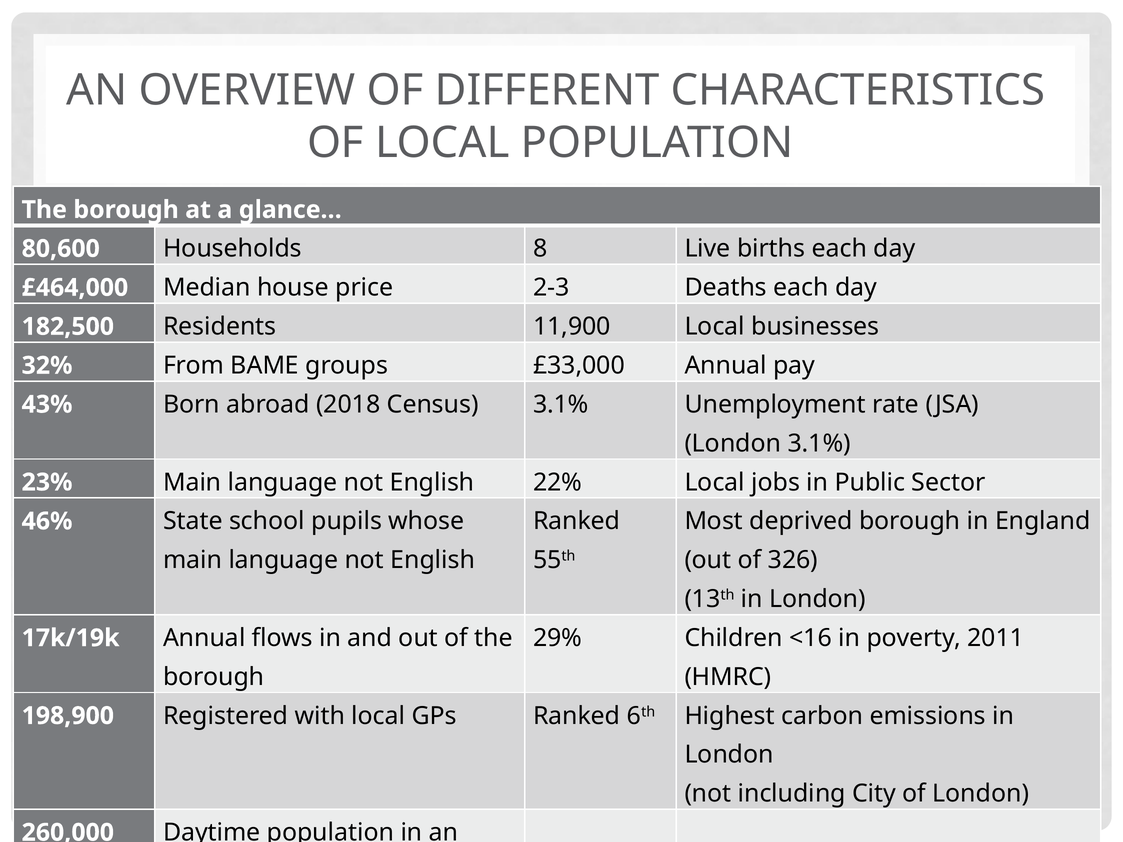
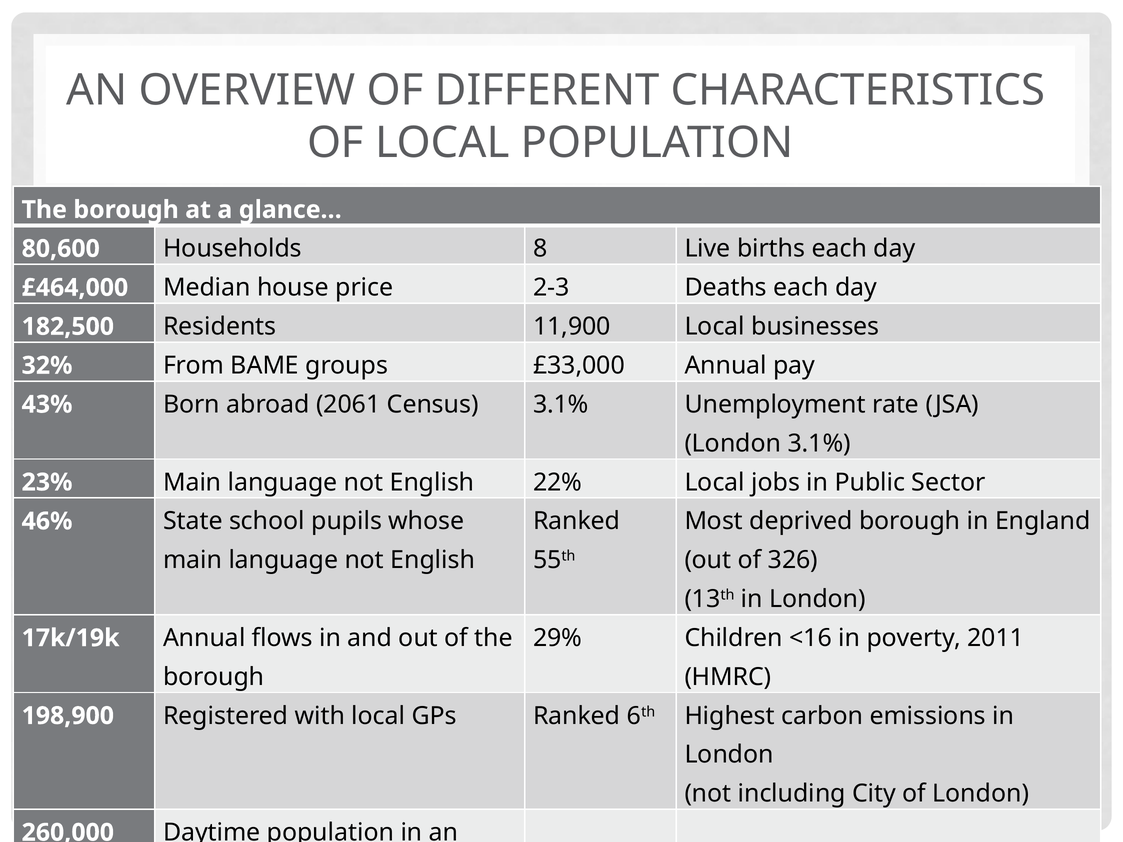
2018: 2018 -> 2061
